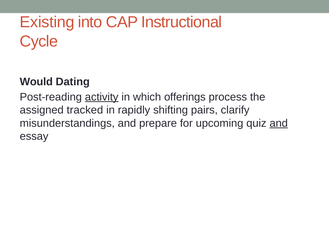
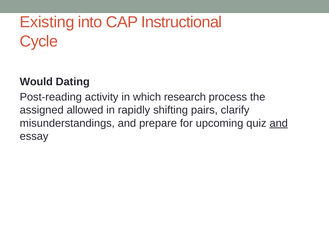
activity underline: present -> none
offerings: offerings -> research
tracked: tracked -> allowed
